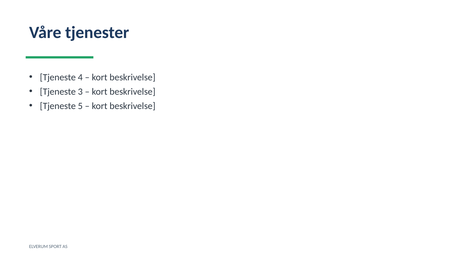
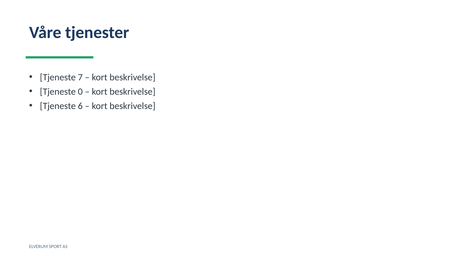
4: 4 -> 7
3: 3 -> 0
5: 5 -> 6
